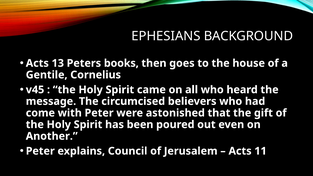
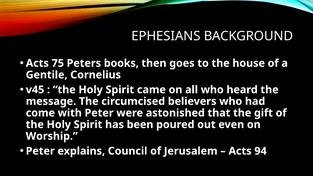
13: 13 -> 75
Another: Another -> Worship
11: 11 -> 94
